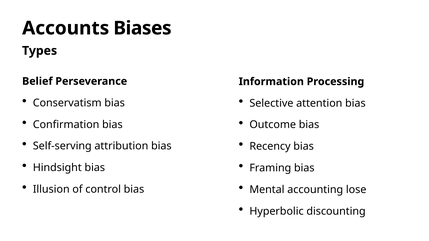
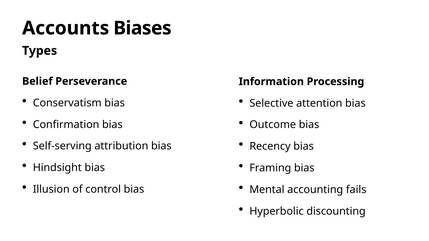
lose: lose -> fails
